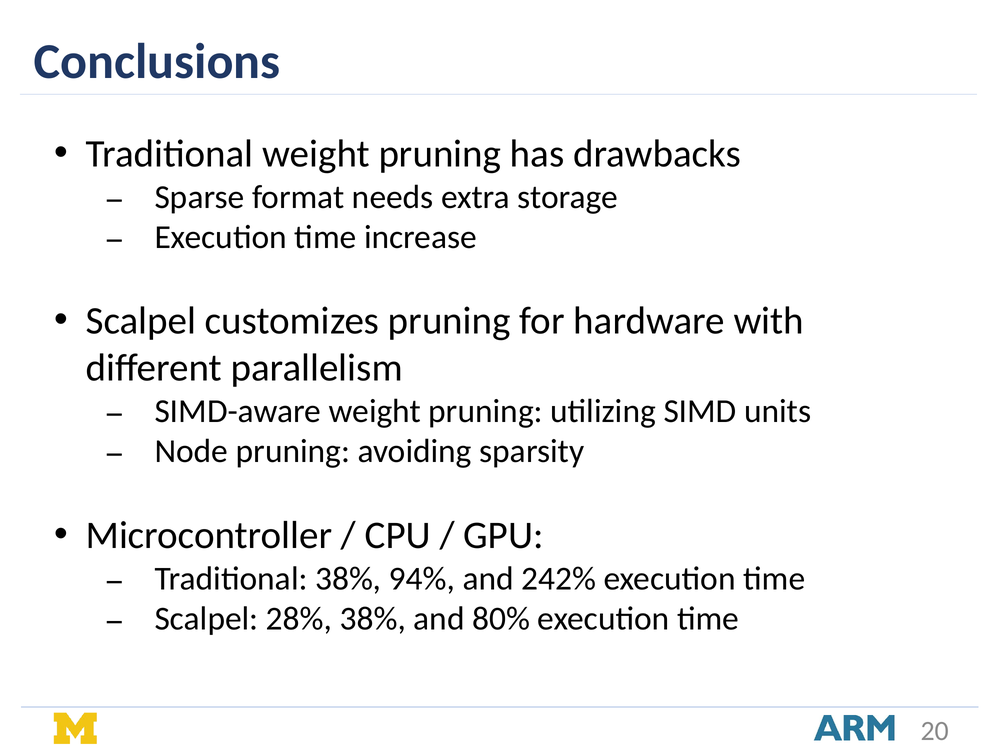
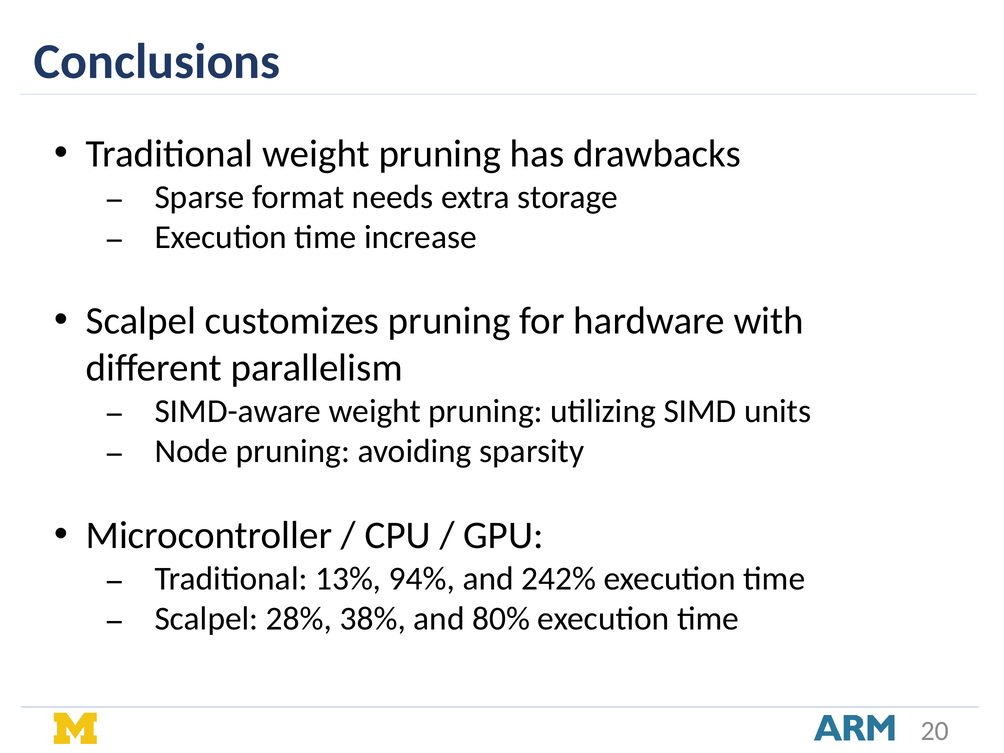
Traditional 38%: 38% -> 13%
